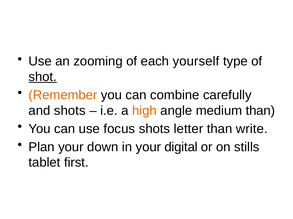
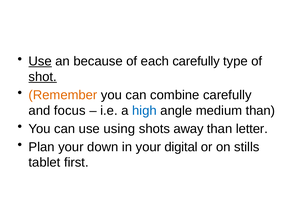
Use at (40, 61) underline: none -> present
zooming: zooming -> because
each yourself: yourself -> carefully
and shots: shots -> focus
high colour: orange -> blue
focus: focus -> using
letter: letter -> away
write: write -> letter
